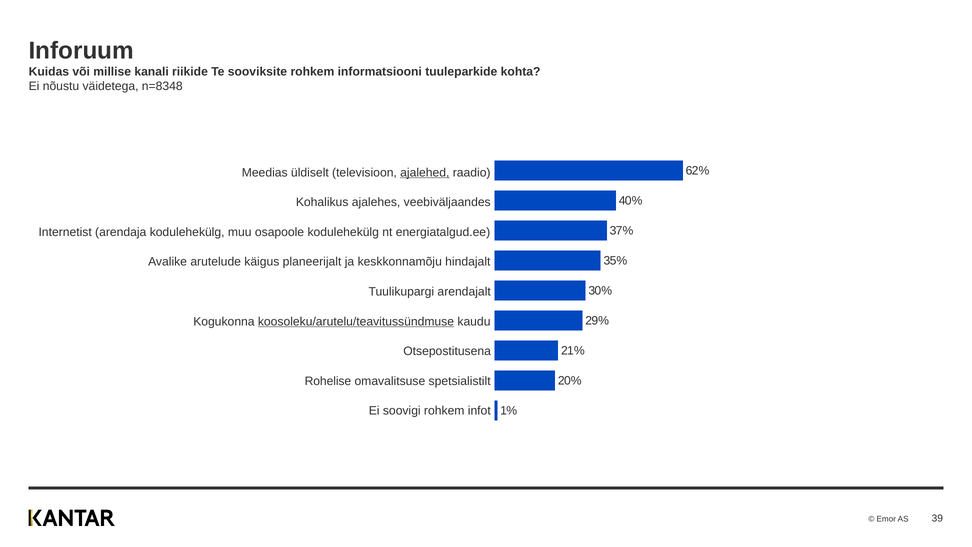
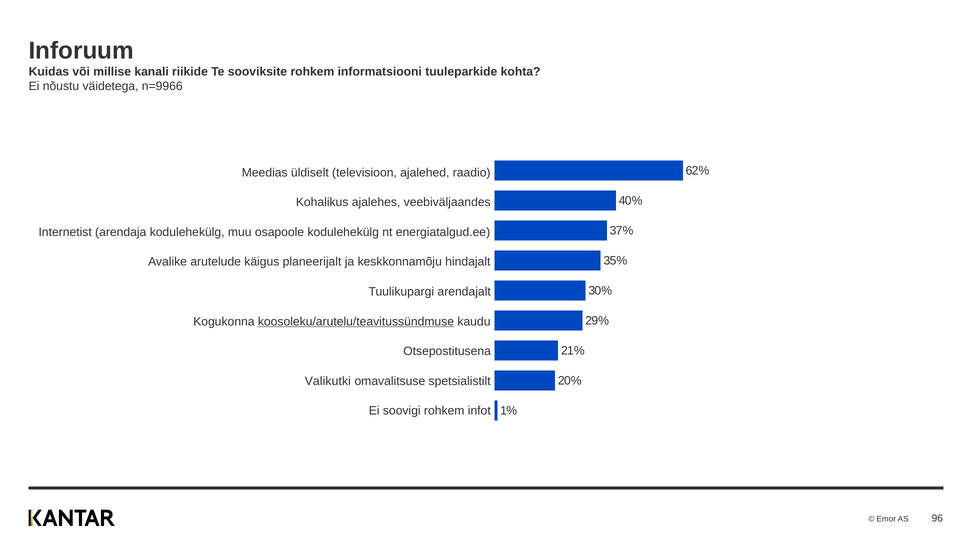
n=8348: n=8348 -> n=9966
ajalehed underline: present -> none
Rohelise: Rohelise -> Valikutki
39: 39 -> 96
